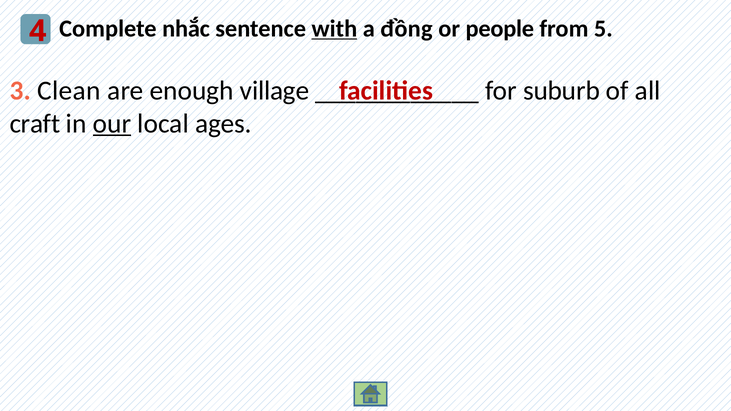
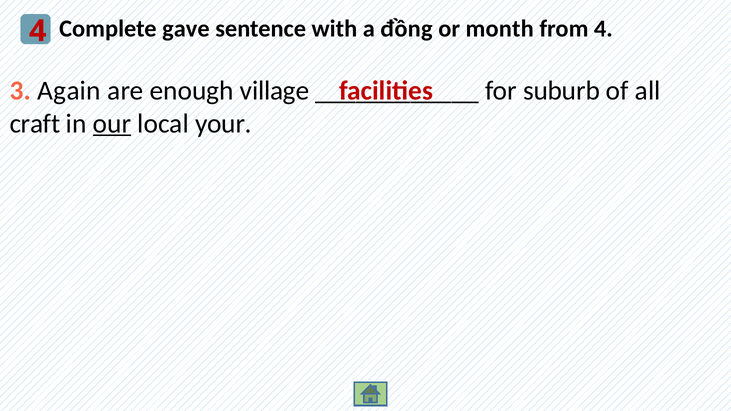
nhắc: nhắc -> gave
with underline: present -> none
people: people -> month
from 5: 5 -> 4
Clean: Clean -> Again
ages: ages -> your
